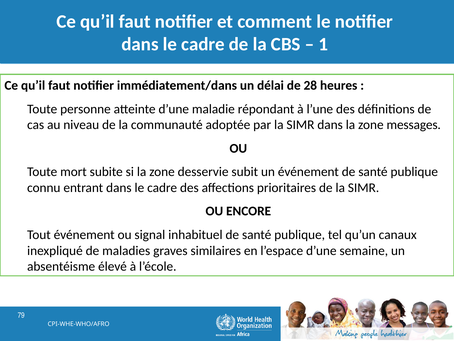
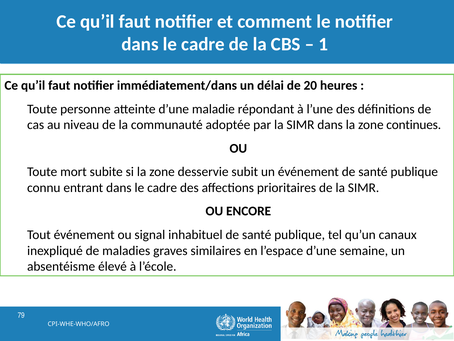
28: 28 -> 20
messages: messages -> continues
